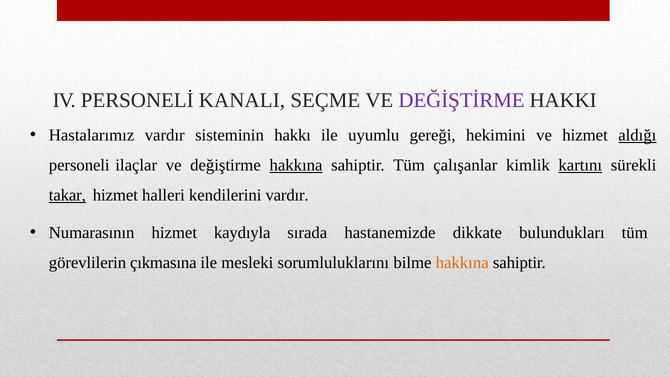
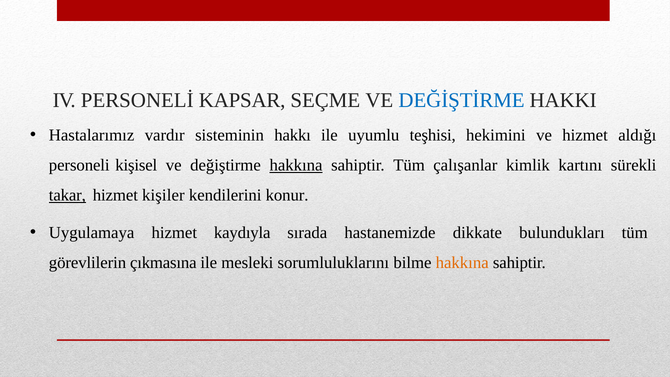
KANALI: KANALI -> KAPSAR
DEĞİŞTİRME colour: purple -> blue
gereği: gereği -> teşhisi
aldığı underline: present -> none
ilaçlar: ilaçlar -> kişisel
kartını underline: present -> none
halleri: halleri -> kişiler
kendilerini vardır: vardır -> konur
Numarasının: Numarasının -> Uygulamaya
